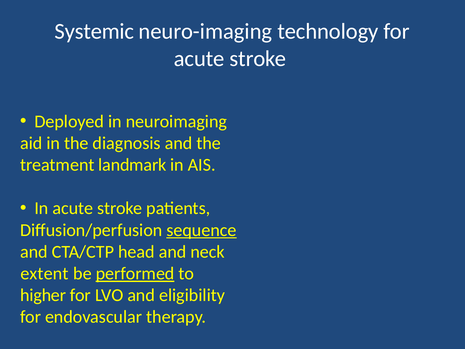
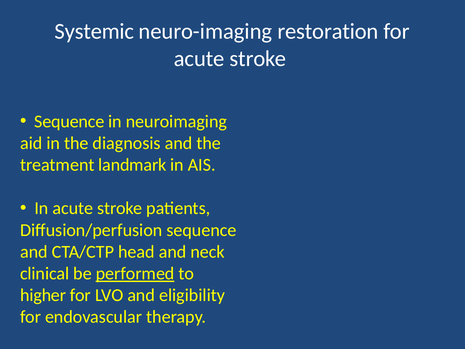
technology: technology -> restoration
Deployed at (69, 121): Deployed -> Sequence
sequence at (202, 230) underline: present -> none
extent: extent -> clinical
